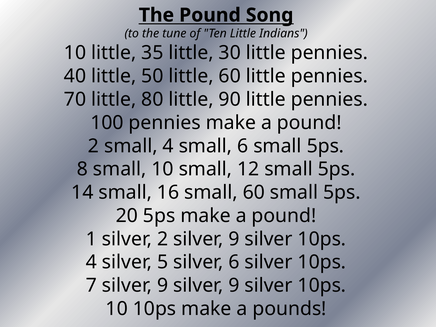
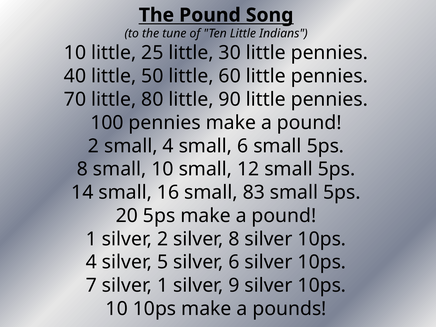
35: 35 -> 25
small 60: 60 -> 83
2 silver 9: 9 -> 8
7 silver 9: 9 -> 1
